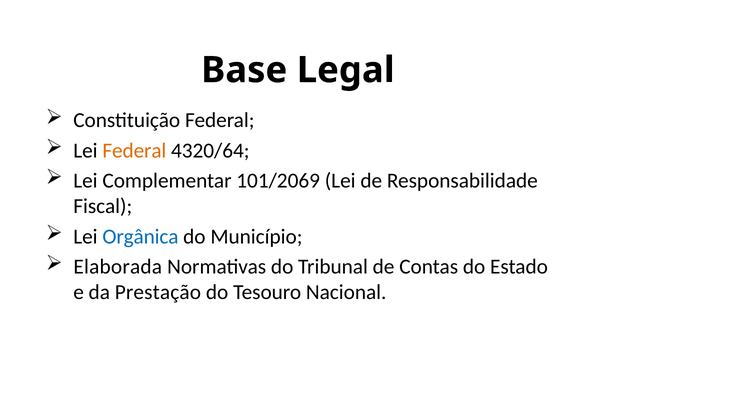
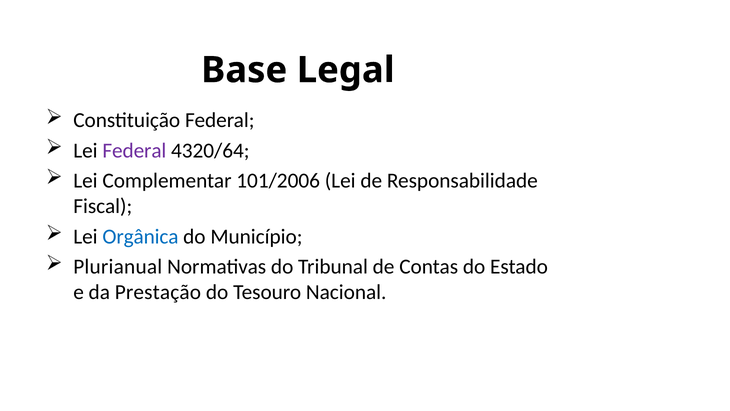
Federal at (134, 150) colour: orange -> purple
101/2069: 101/2069 -> 101/2006
Elaborada: Elaborada -> Plurianual
